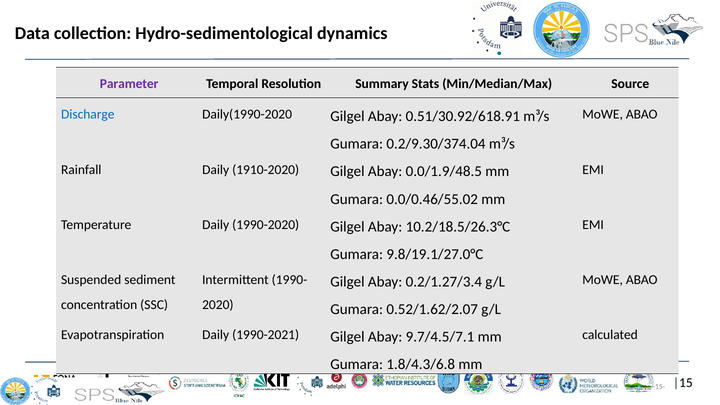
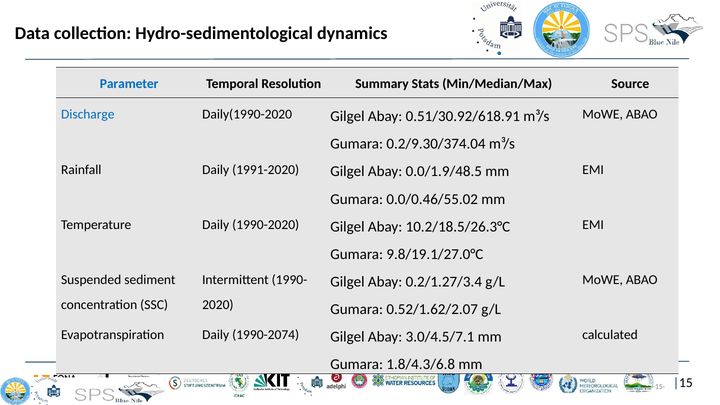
Parameter colour: purple -> blue
1910-2020: 1910-2020 -> 1991-2020
1990-2021: 1990-2021 -> 1990-2074
9.7/4.5/7.1: 9.7/4.5/7.1 -> 3.0/4.5/7.1
